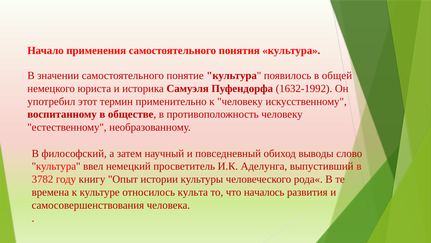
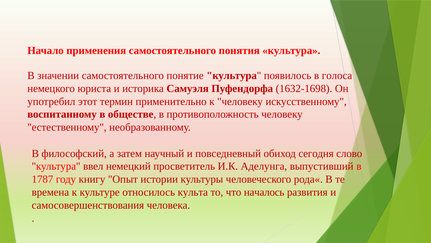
общей: общей -> голоса
1632-1992: 1632-1992 -> 1632-1698
выводы: выводы -> сегодня
3782: 3782 -> 1787
